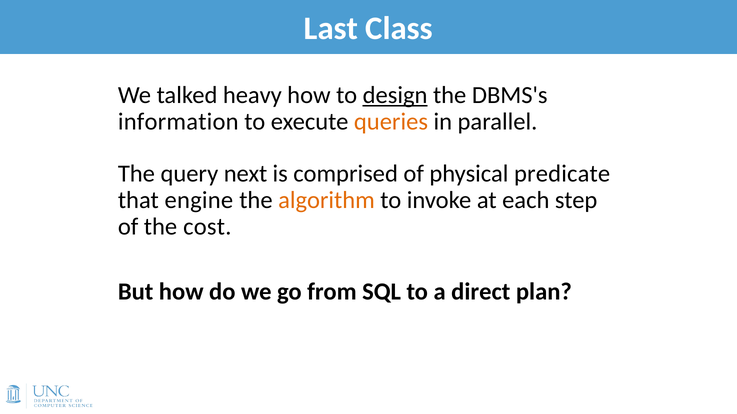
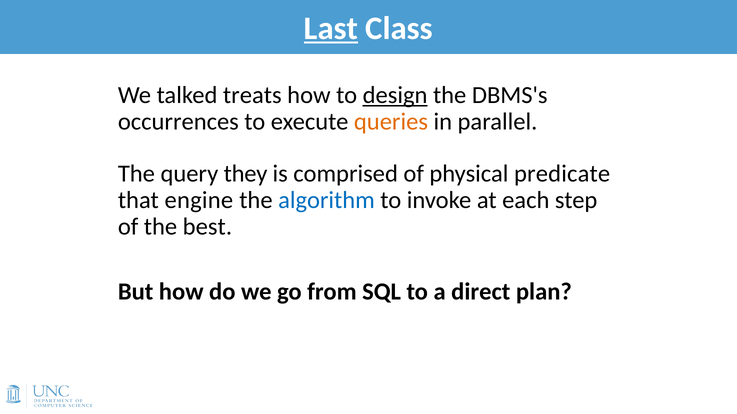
Last underline: none -> present
heavy: heavy -> treats
information: information -> occurrences
next: next -> they
algorithm colour: orange -> blue
cost: cost -> best
